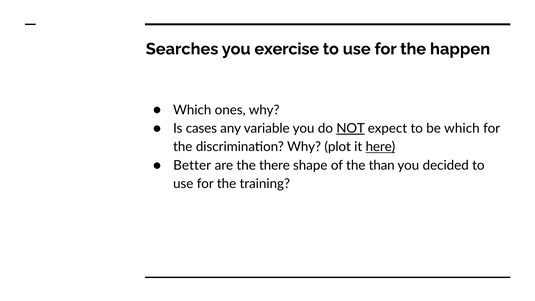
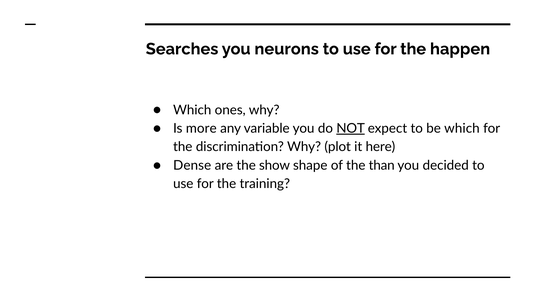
exercise: exercise -> neurons
cases: cases -> more
here underline: present -> none
Better: Better -> Dense
there: there -> show
